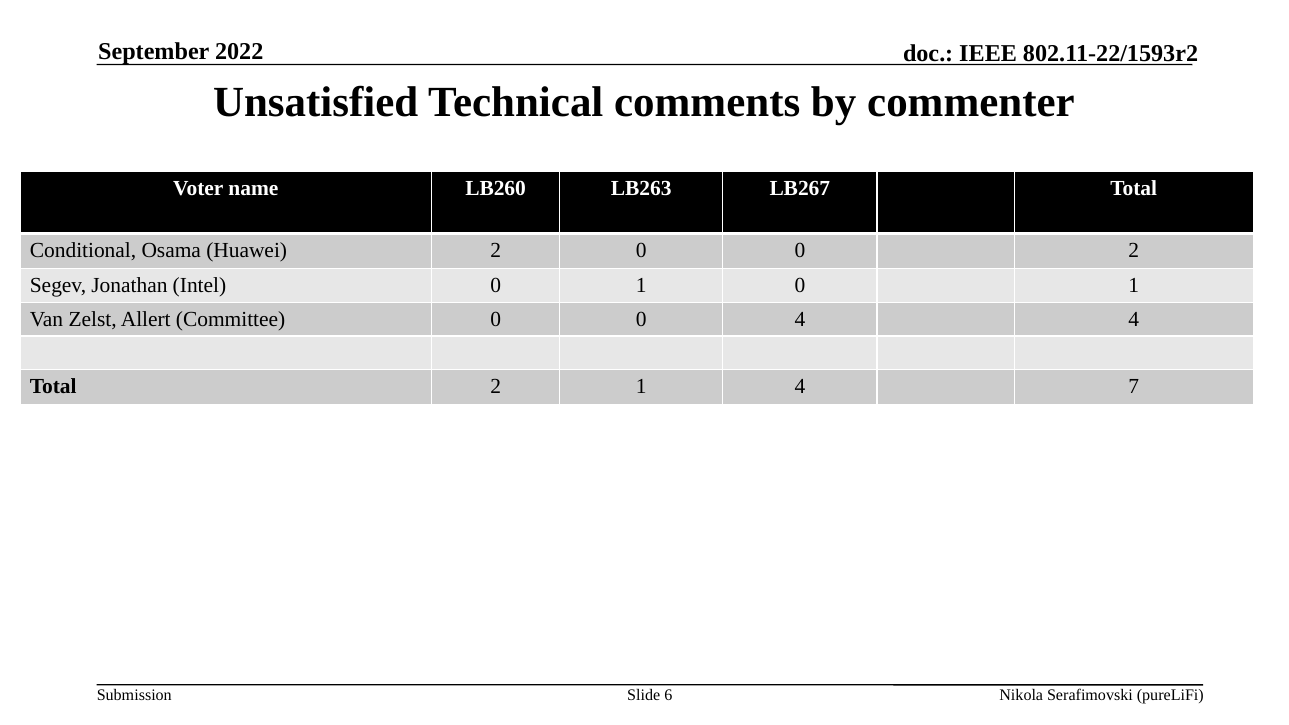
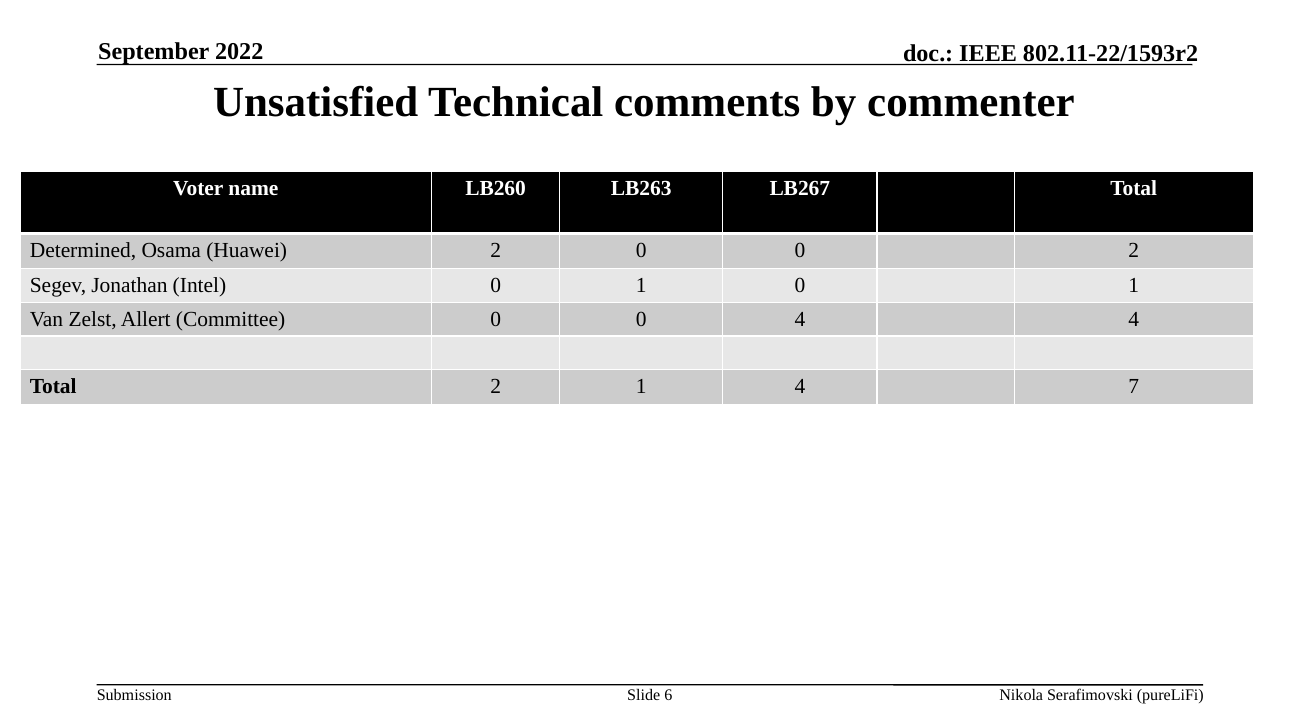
Conditional: Conditional -> Determined
